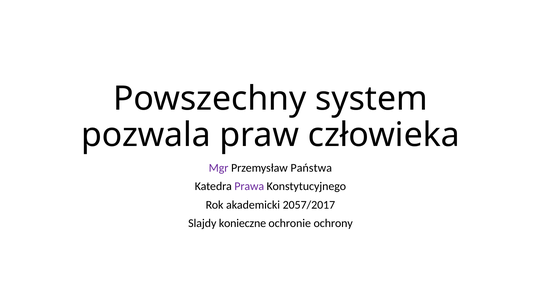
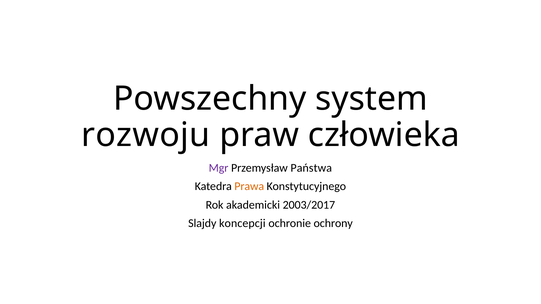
pozwala: pozwala -> rozwoju
Prawa colour: purple -> orange
2057/2017: 2057/2017 -> 2003/2017
konieczne: konieczne -> koncepcji
